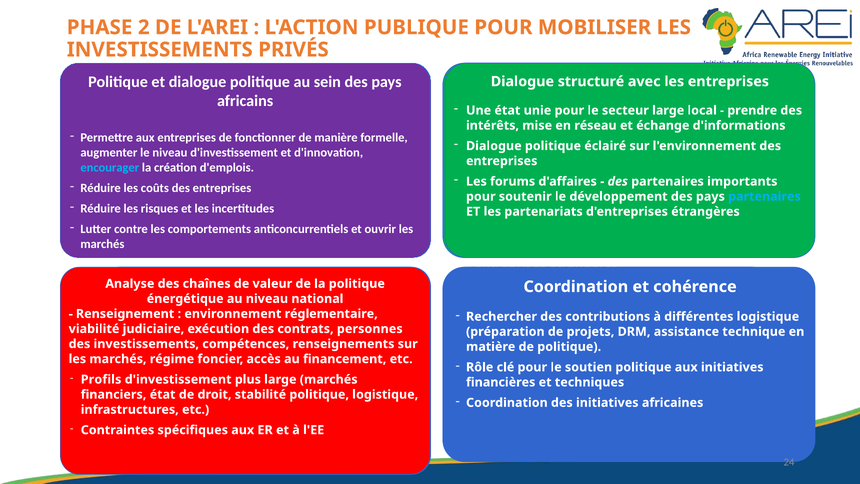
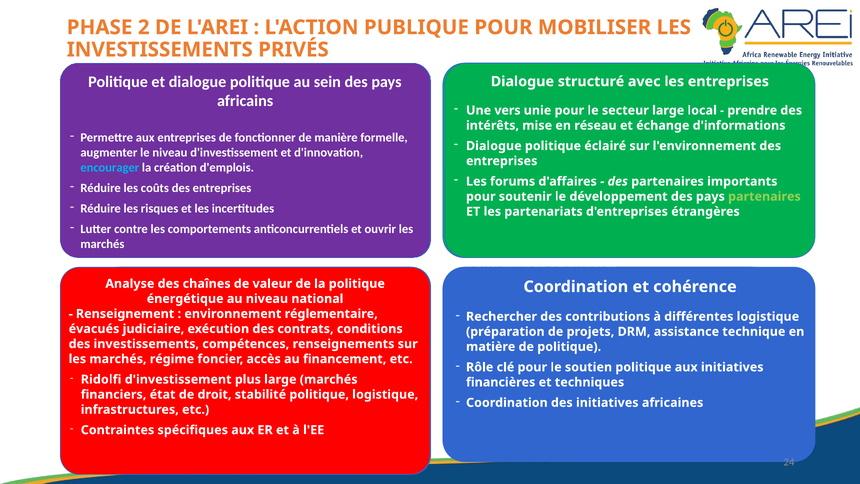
Une état: état -> vers
partenaires at (764, 196) colour: light blue -> light green
viabilité: viabilité -> évacués
personnes: personnes -> conditions
Profils: Profils -> Ridolfi
